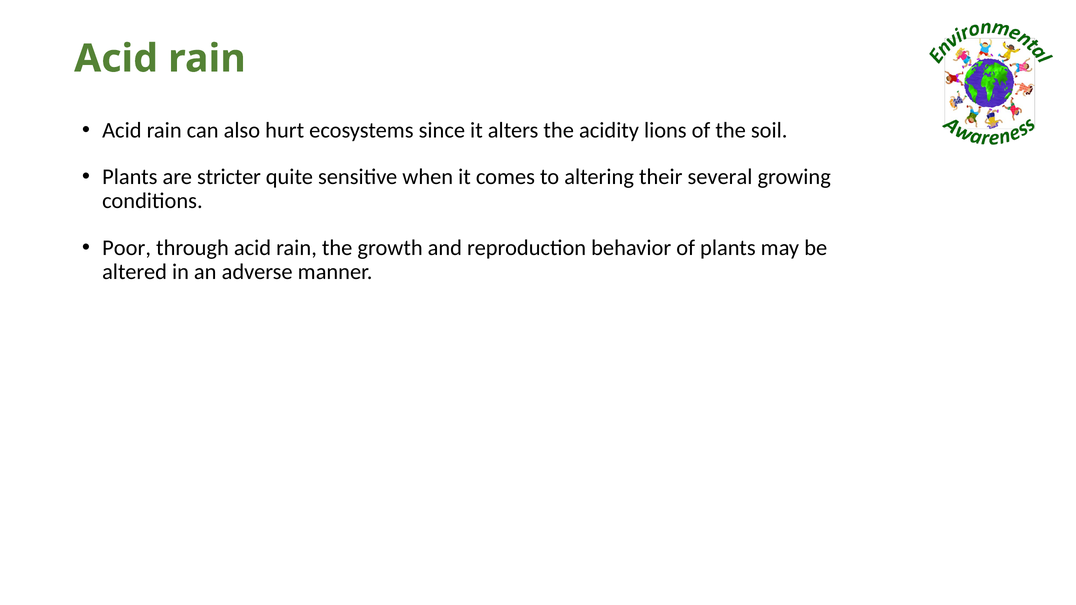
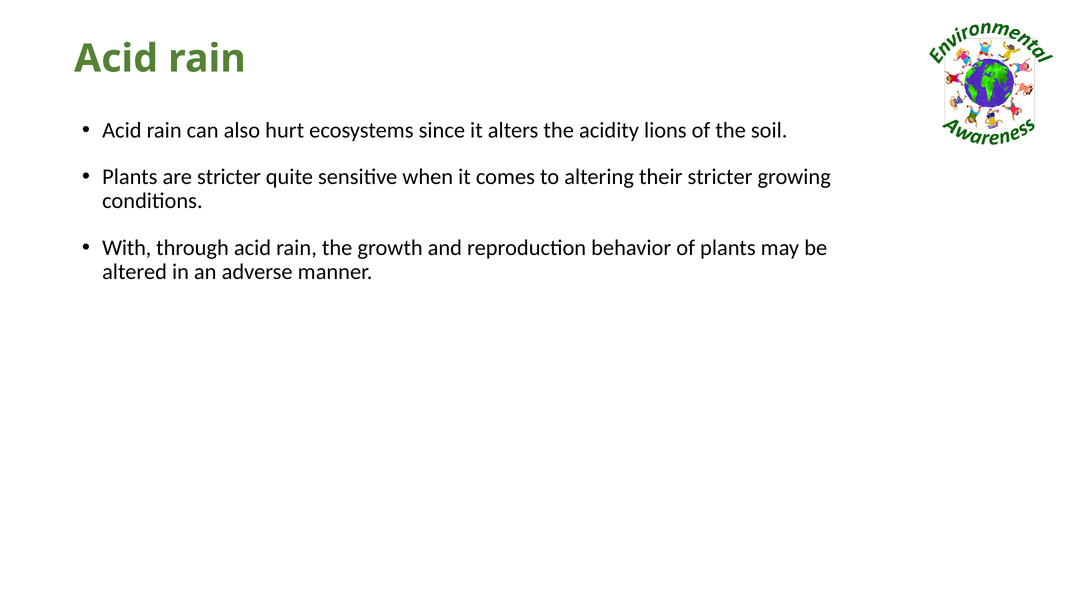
their several: several -> stricter
Poor: Poor -> With
